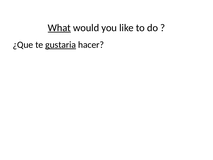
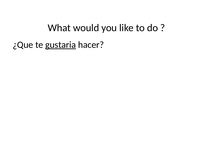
What underline: present -> none
